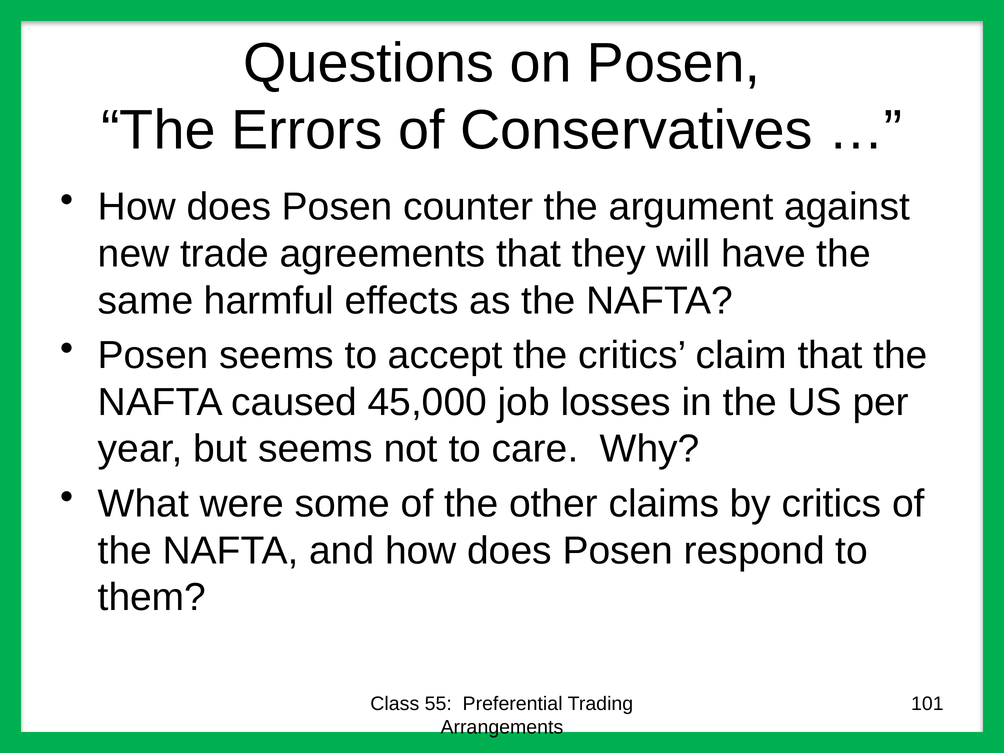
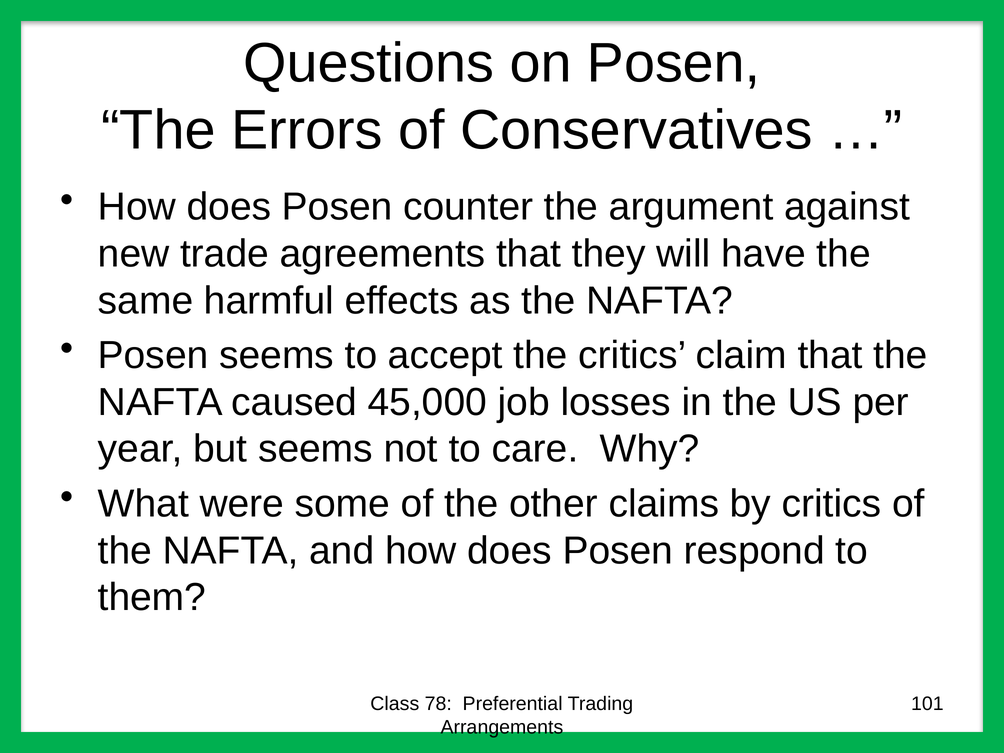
55: 55 -> 78
